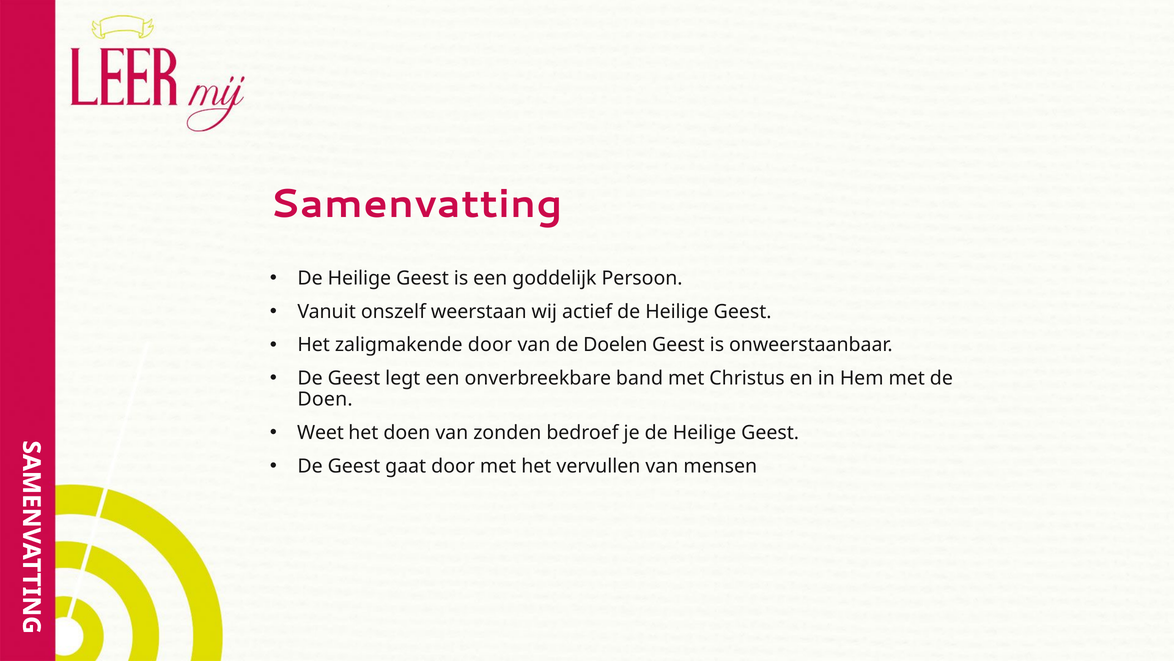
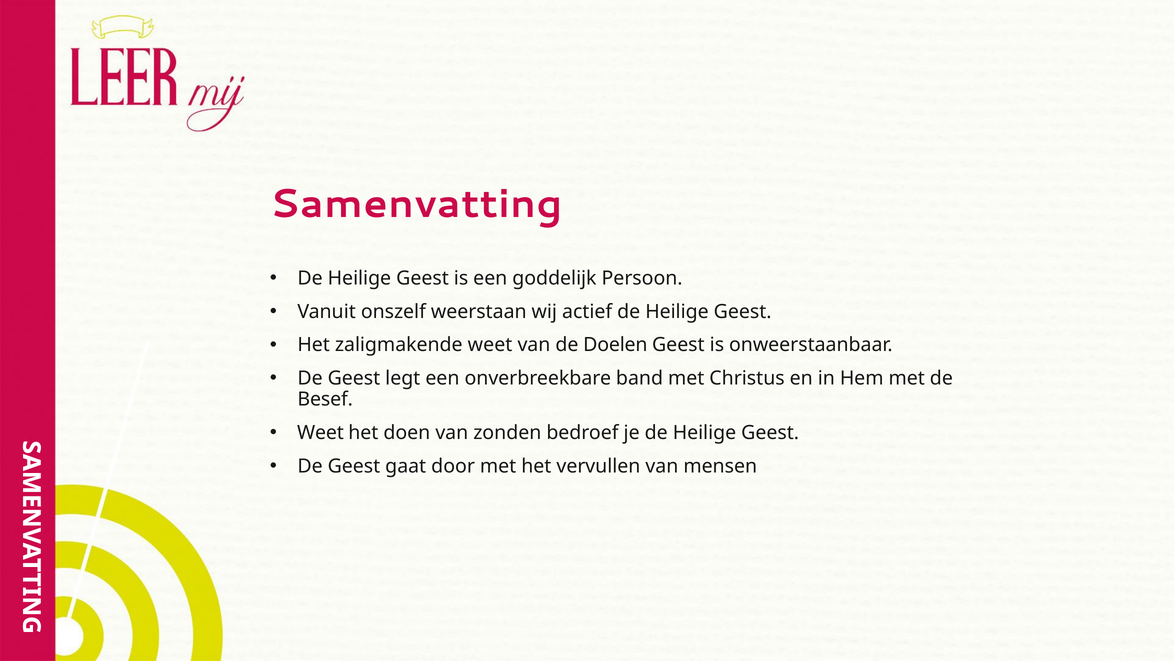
zaligmakende door: door -> weet
Doen at (325, 399): Doen -> Besef
